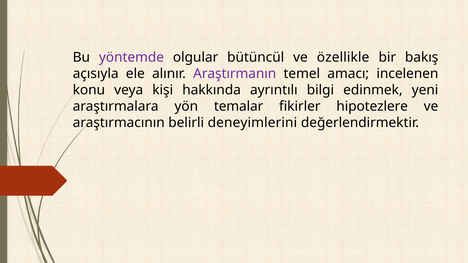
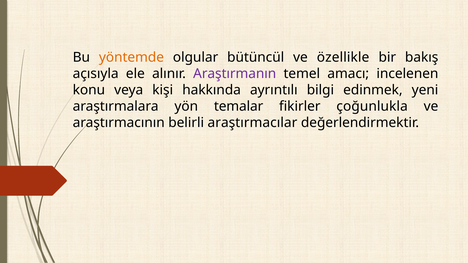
yöntemde colour: purple -> orange
hipotezlere: hipotezlere -> çoğunlukla
deneyimlerini: deneyimlerini -> araştırmacılar
